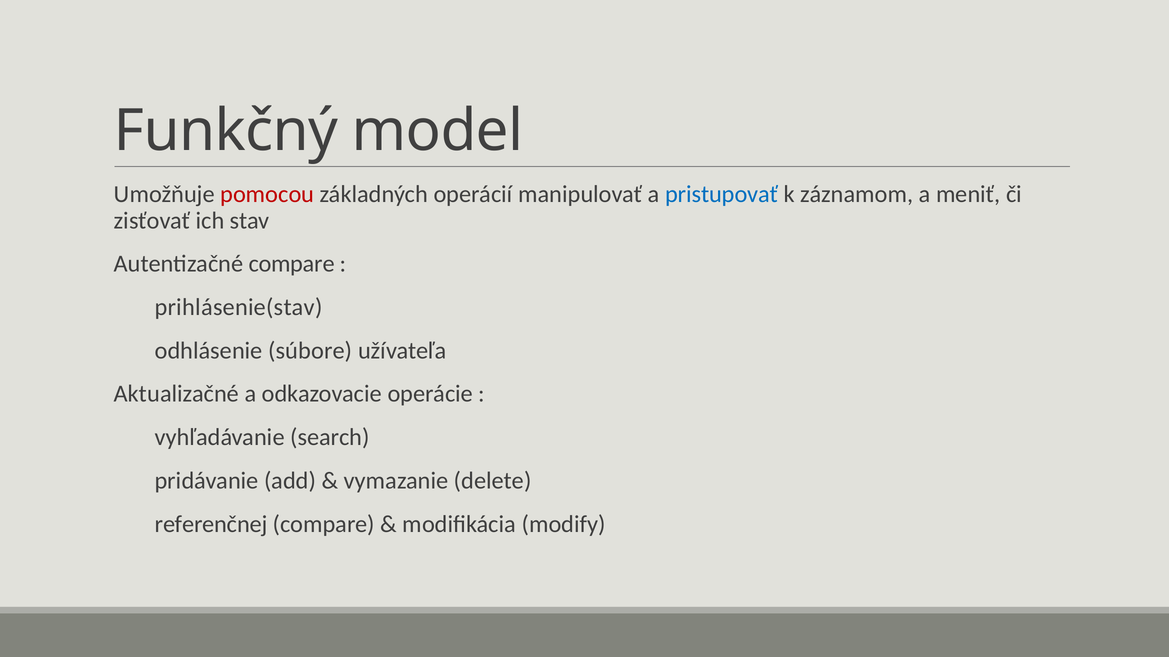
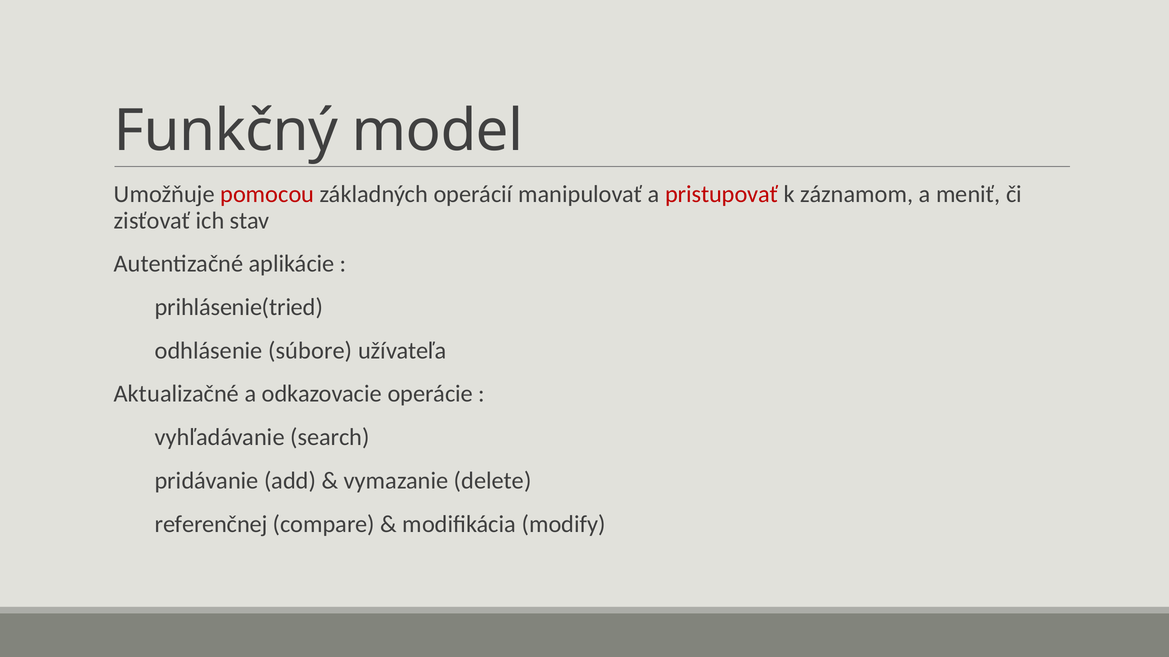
pristupovať colour: blue -> red
Autentizačné compare: compare -> aplikácie
prihlásenie(stav: prihlásenie(stav -> prihlásenie(tried
